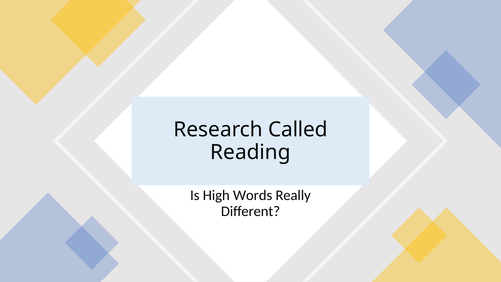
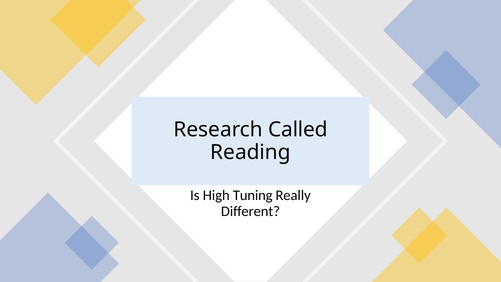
Words: Words -> Tuning
